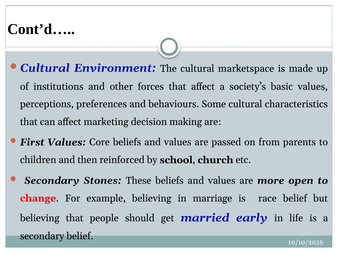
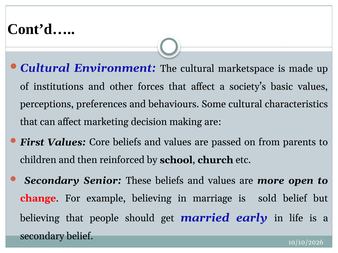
Stones: Stones -> Senior
race: race -> sold
